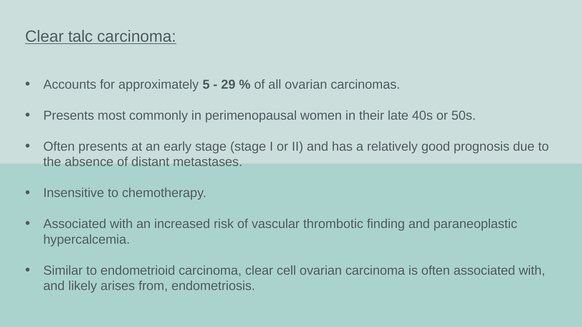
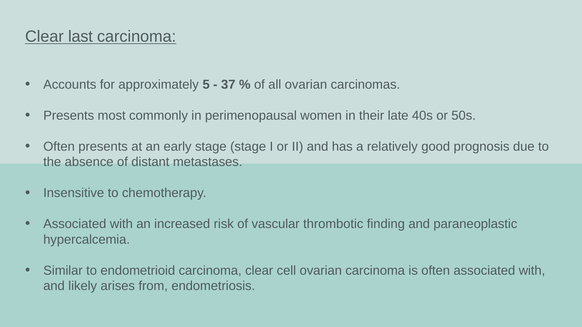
talc: talc -> last
29: 29 -> 37
